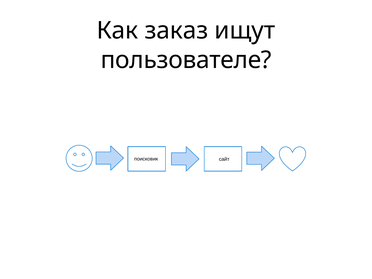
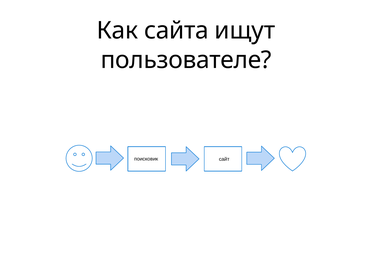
заказ: заказ -> сайта
